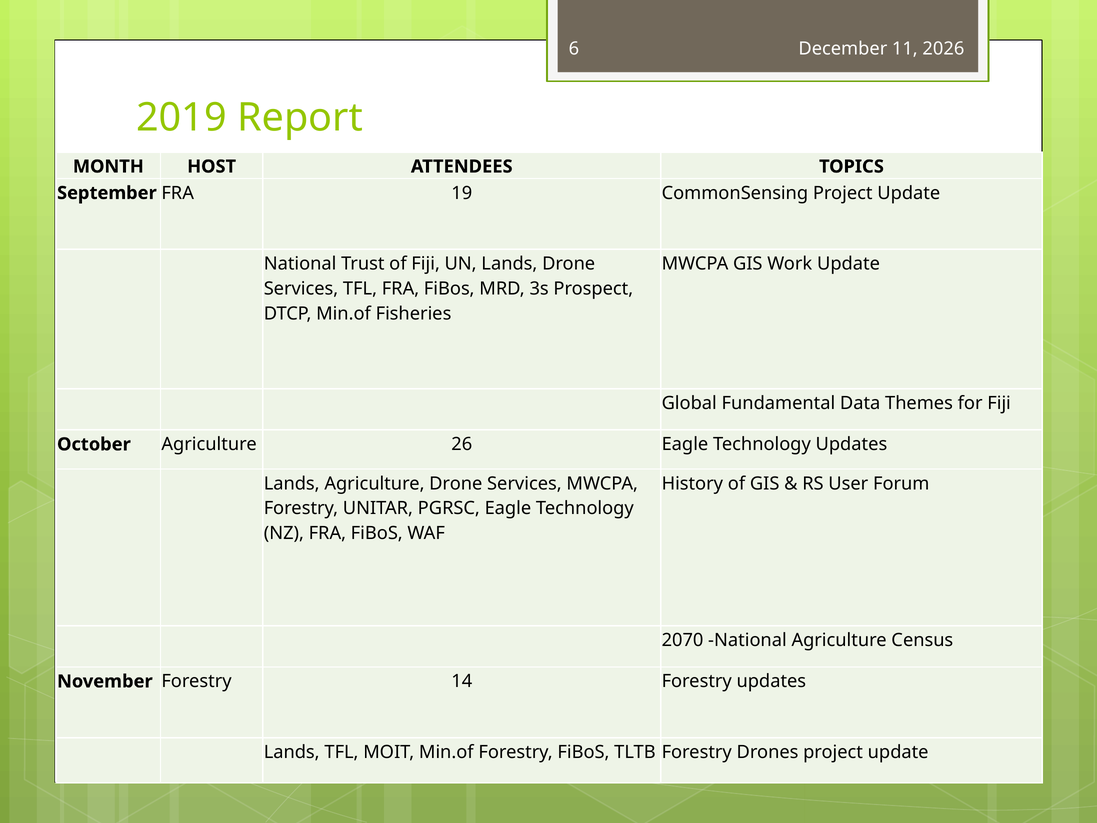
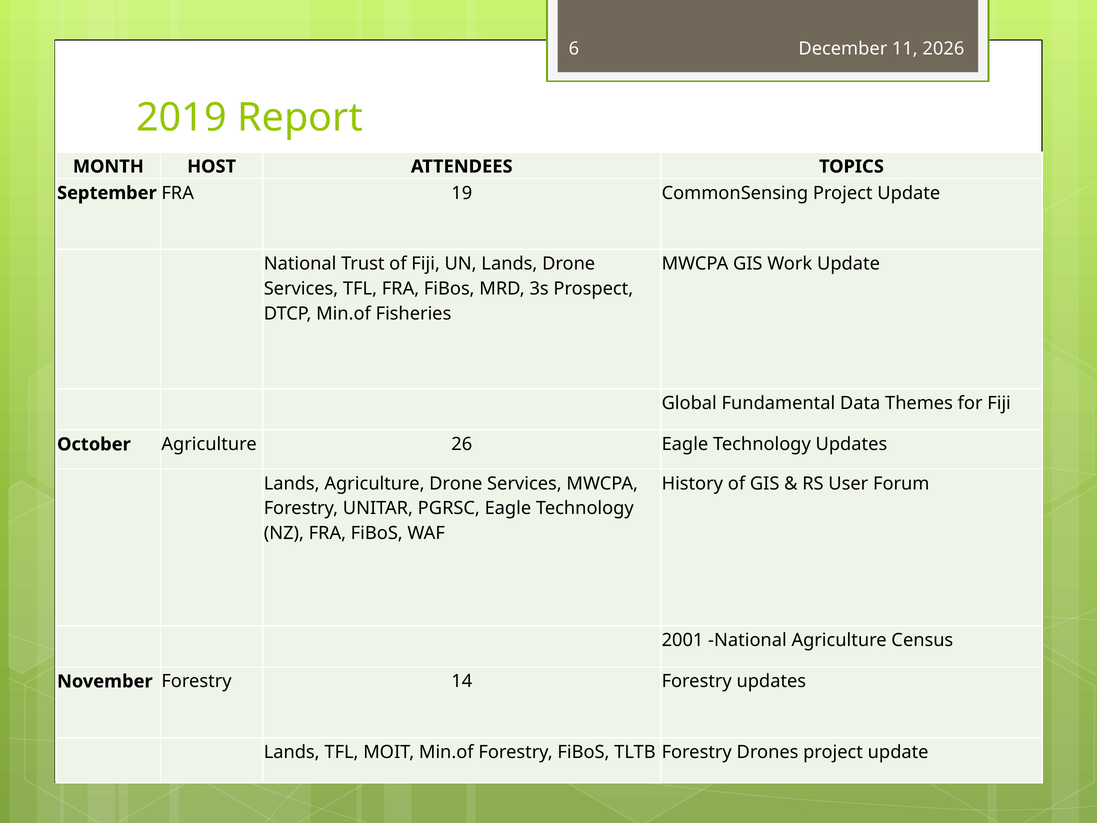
2070: 2070 -> 2001
